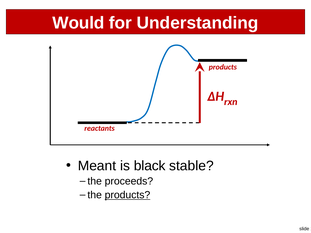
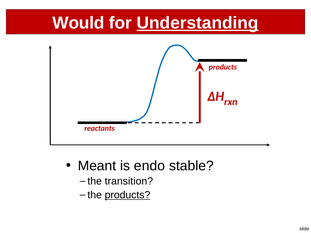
Understanding underline: none -> present
black: black -> endo
proceeds: proceeds -> transition
